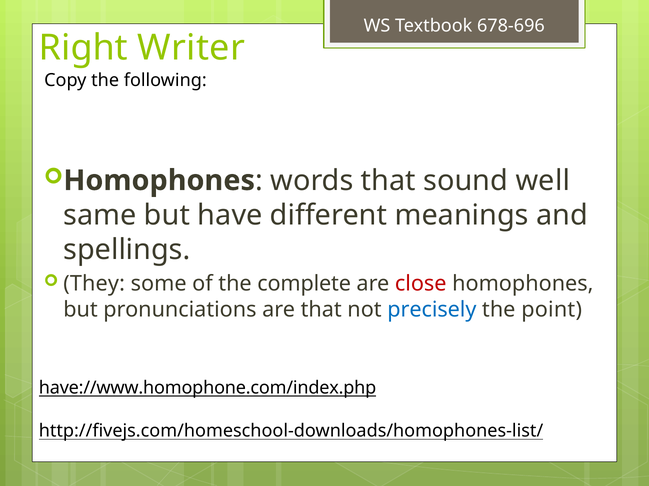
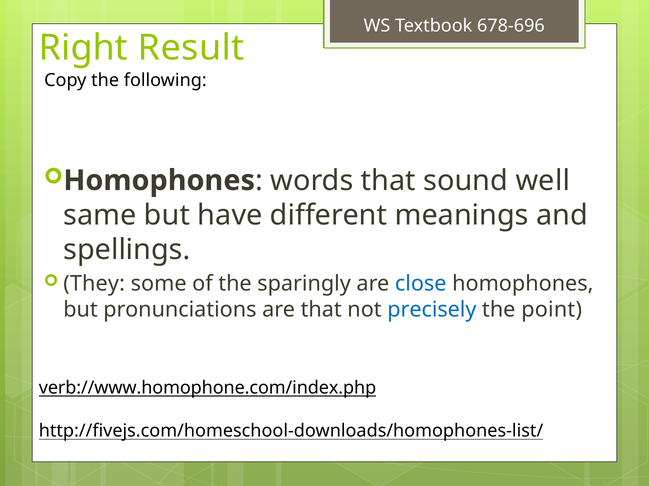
Writer: Writer -> Result
complete: complete -> sparingly
close colour: red -> blue
have://www.homophone.com/index.php: have://www.homophone.com/index.php -> verb://www.homophone.com/index.php
